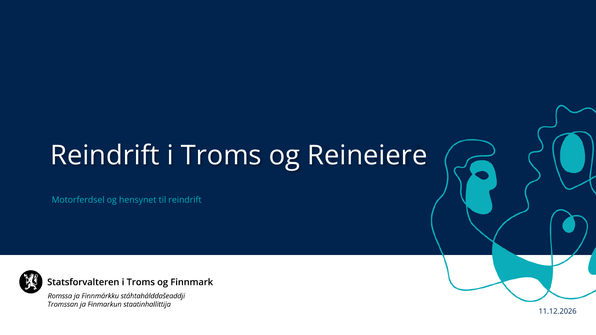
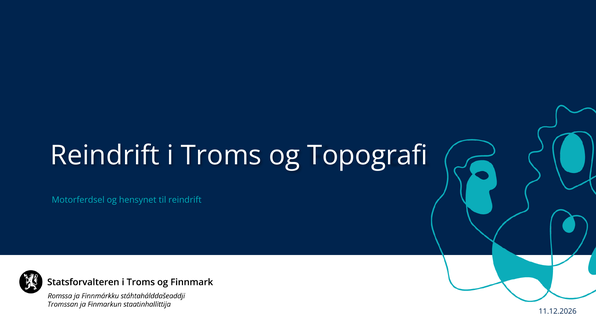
Reineiere: Reineiere -> Topografi
